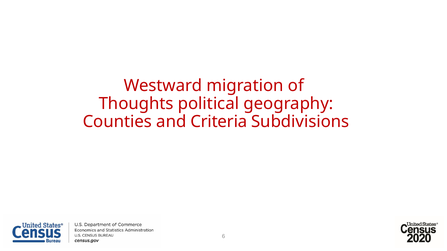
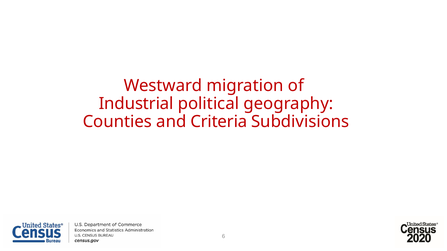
Thoughts: Thoughts -> Industrial
